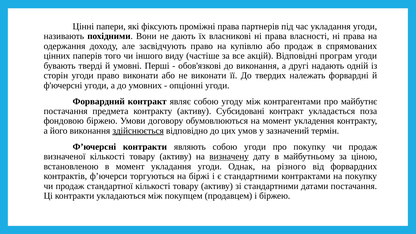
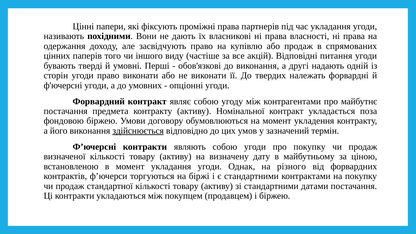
програм: програм -> питання
Субсидовані: Субсидовані -> Номінальної
визначену underline: present -> none
